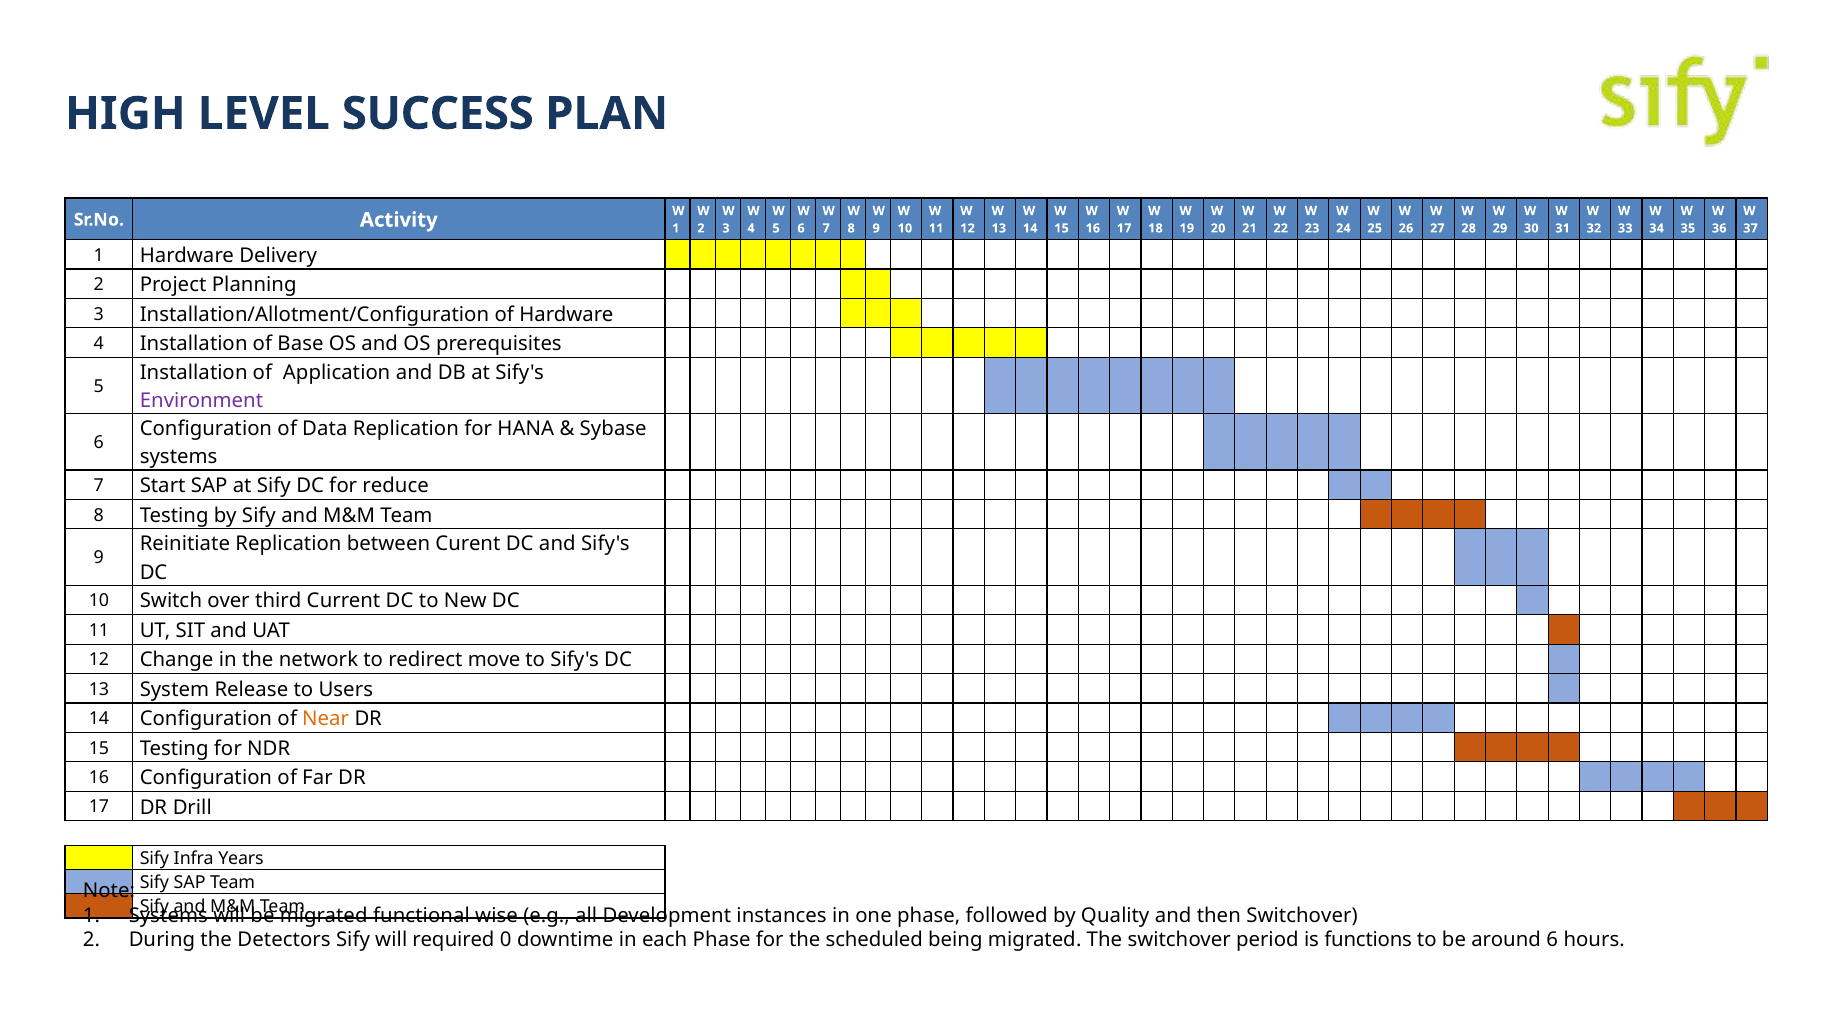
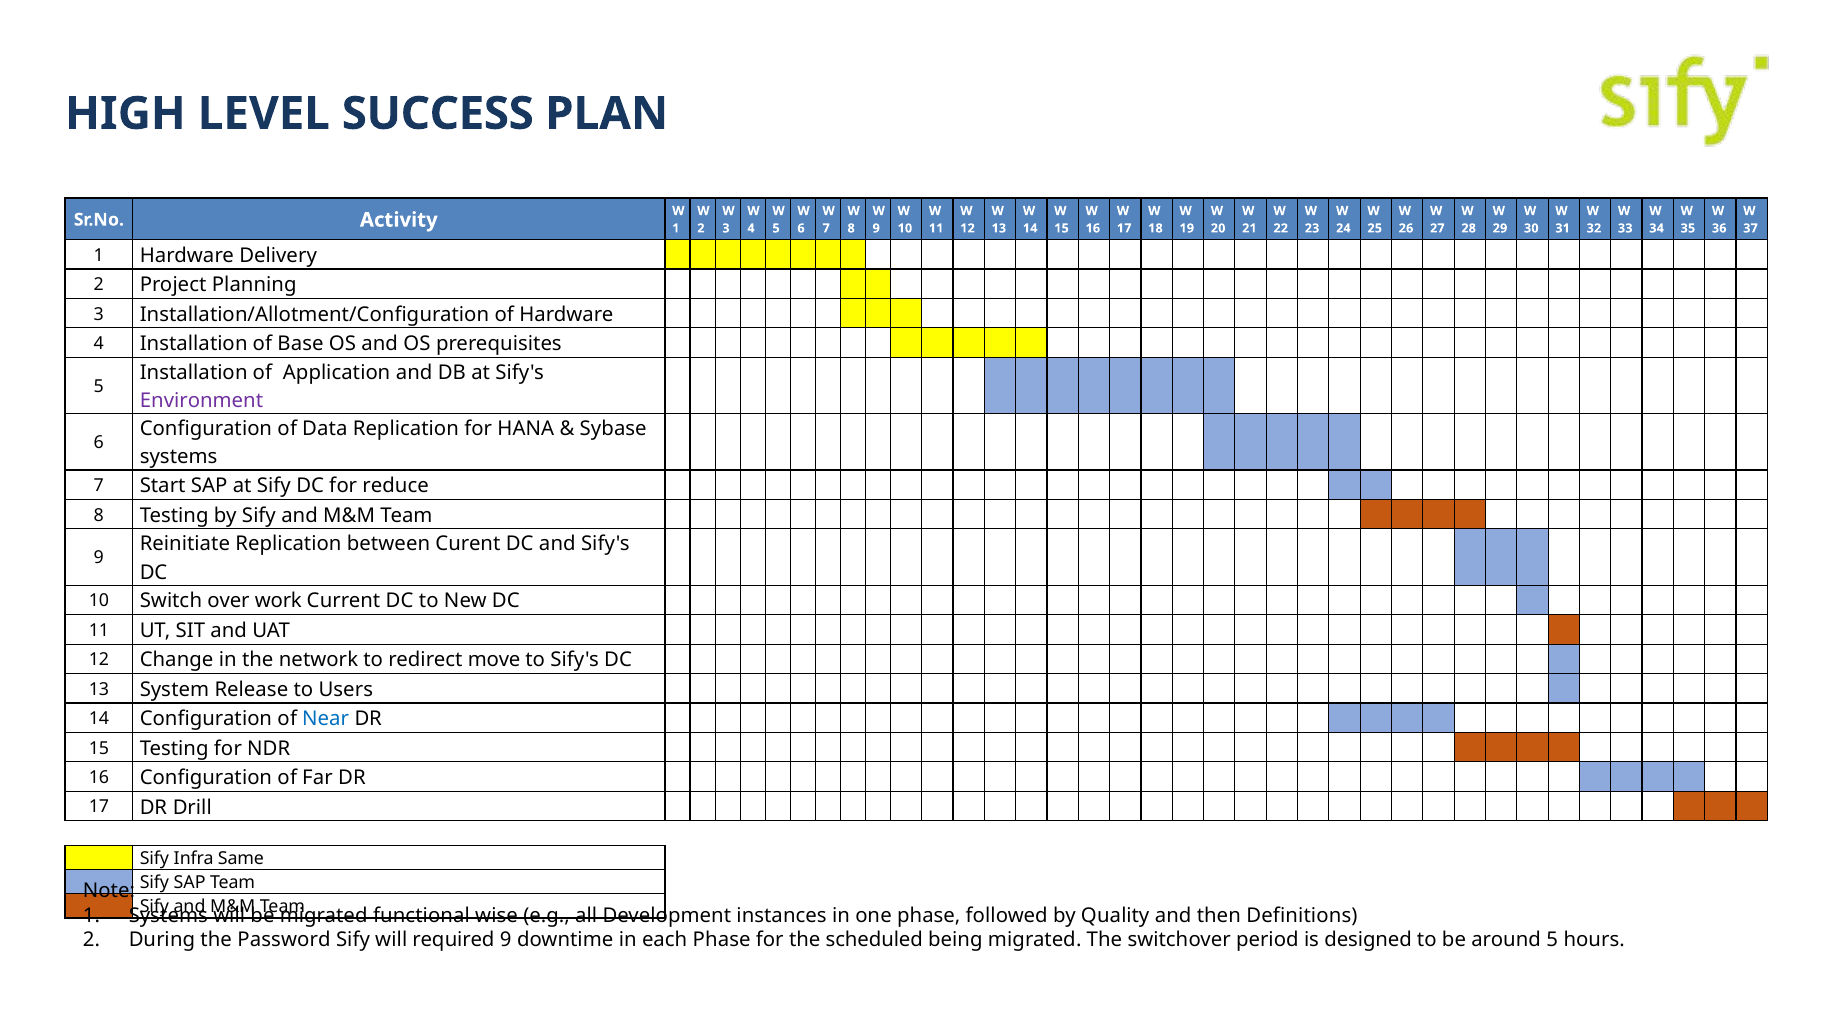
third: third -> work
Near colour: orange -> blue
Years: Years -> Same
then Switchover: Switchover -> Definitions
Detectors: Detectors -> Password
required 0: 0 -> 9
functions: functions -> designed
around 6: 6 -> 5
